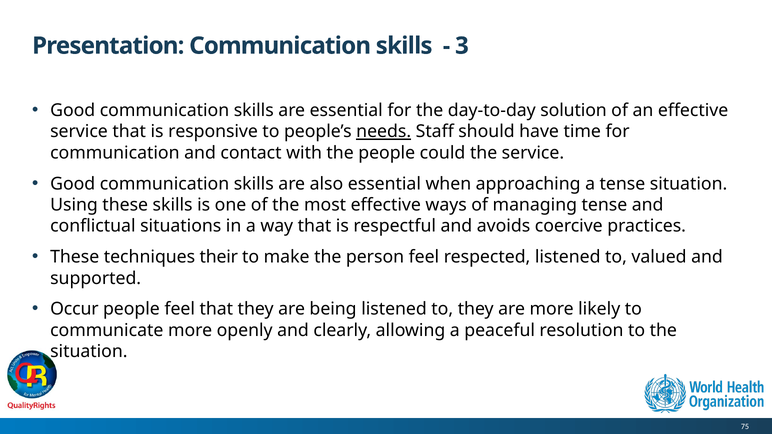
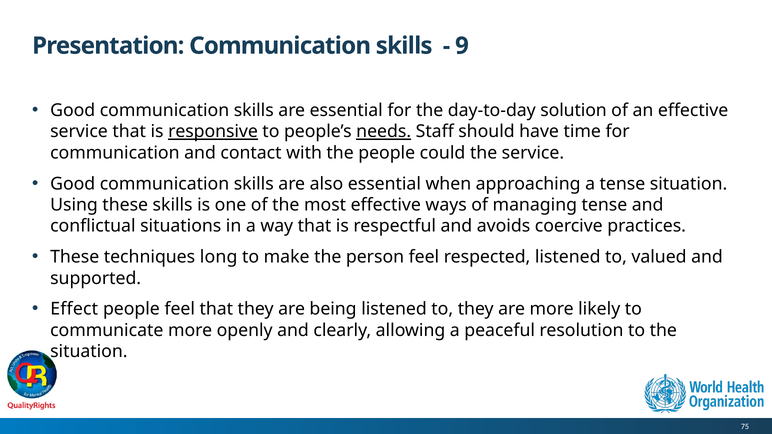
3: 3 -> 9
responsive underline: none -> present
their: their -> long
Occur: Occur -> Effect
